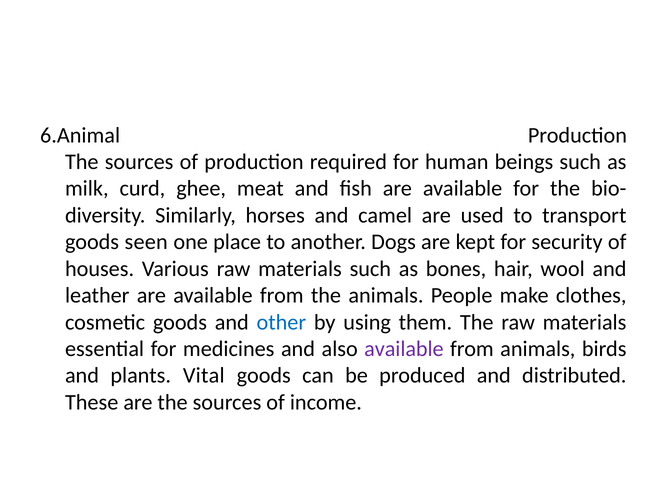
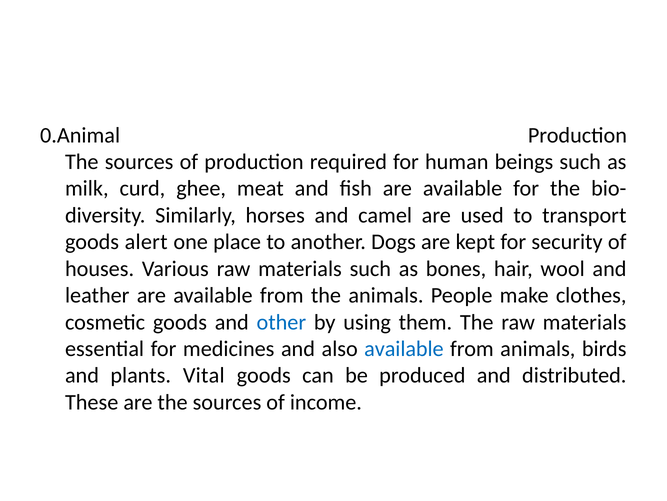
6.Animal: 6.Animal -> 0.Animal
seen: seen -> alert
available at (404, 348) colour: purple -> blue
